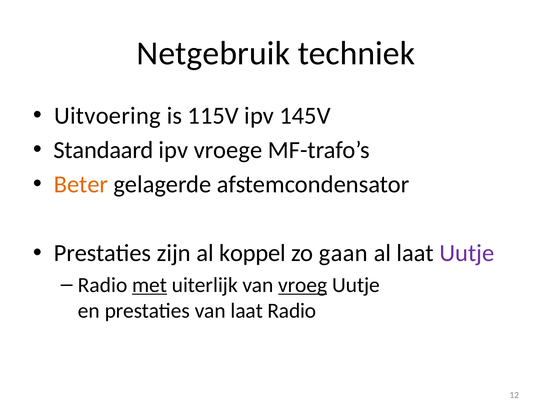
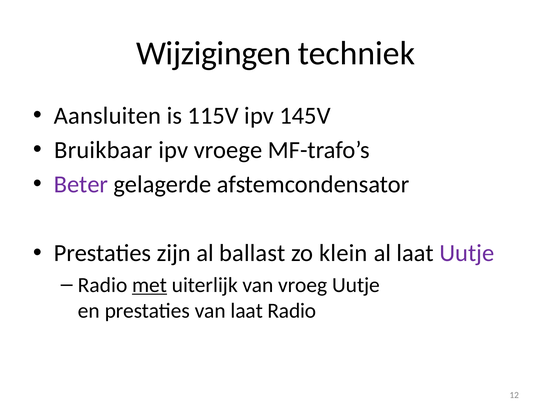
Netgebruik: Netgebruik -> Wijzigingen
Uitvoering: Uitvoering -> Aansluiten
Standaard: Standaard -> Bruikbaar
Beter colour: orange -> purple
koppel: koppel -> ballast
gaan: gaan -> klein
vroeg underline: present -> none
